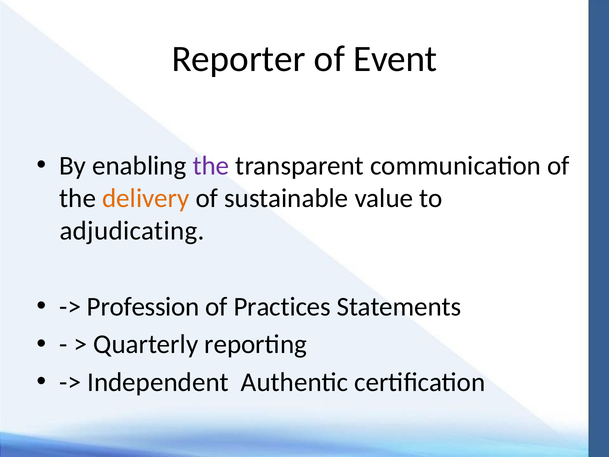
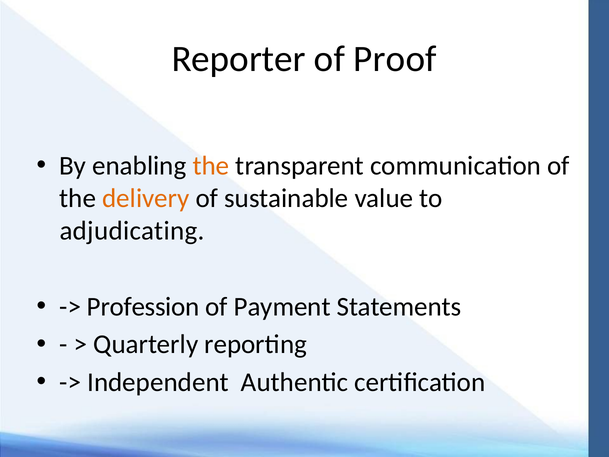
Event: Event -> Proof
the at (211, 166) colour: purple -> orange
Practices: Practices -> Payment
